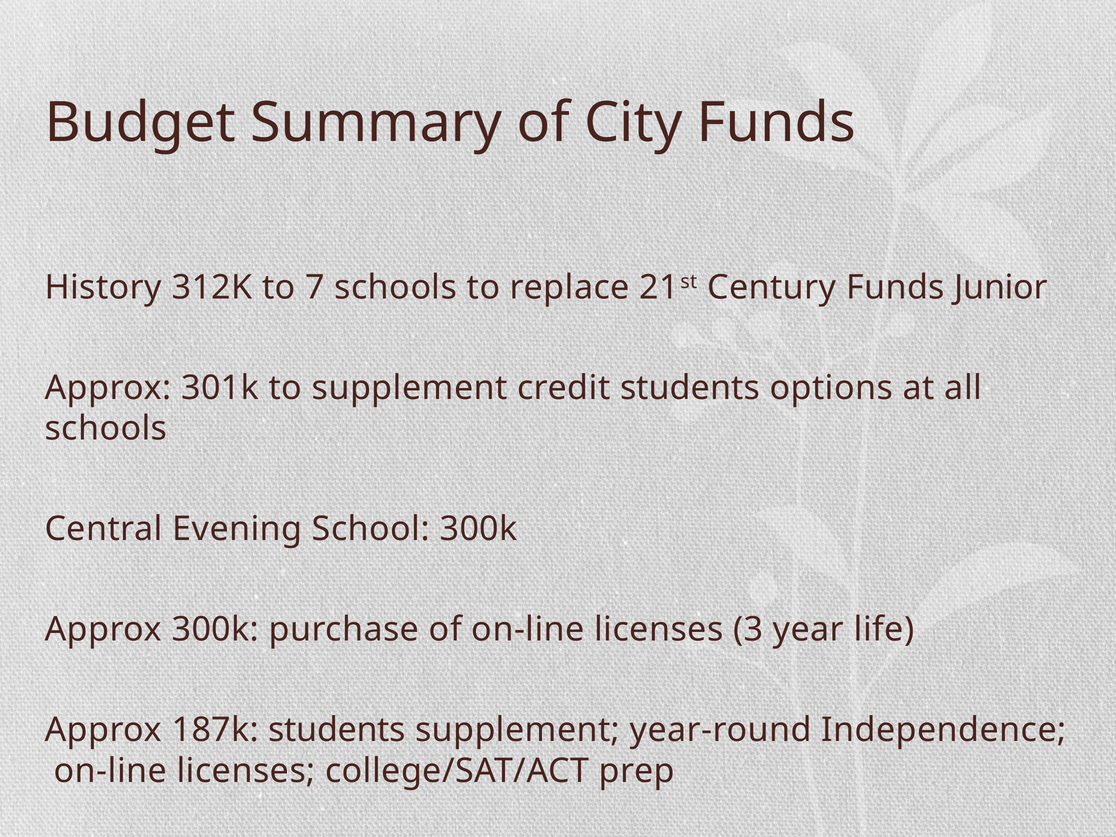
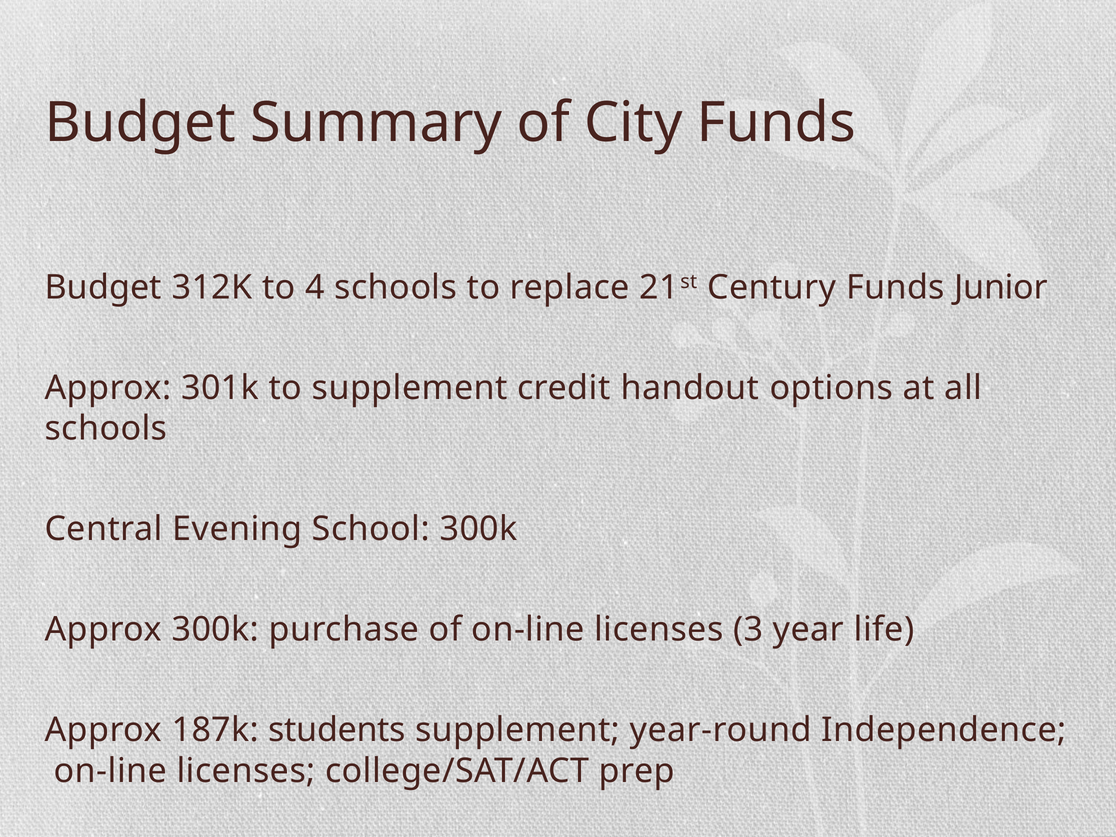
History at (103, 287): History -> Budget
7: 7 -> 4
credit students: students -> handout
